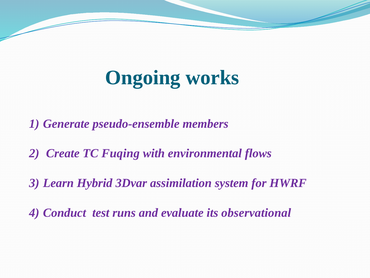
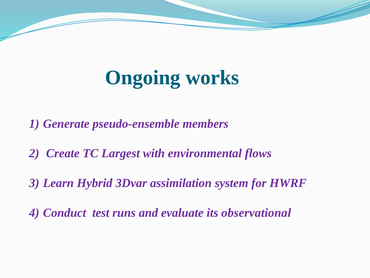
Fuqing: Fuqing -> Largest
